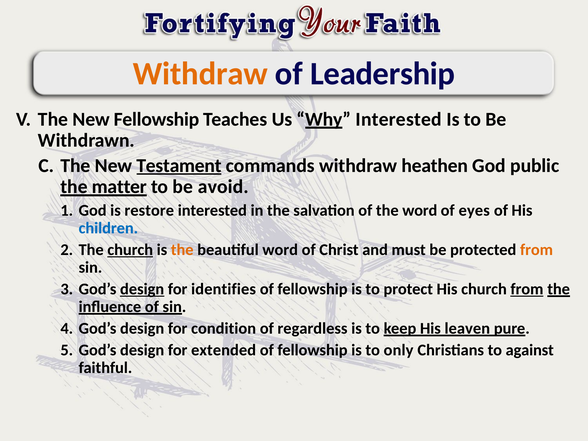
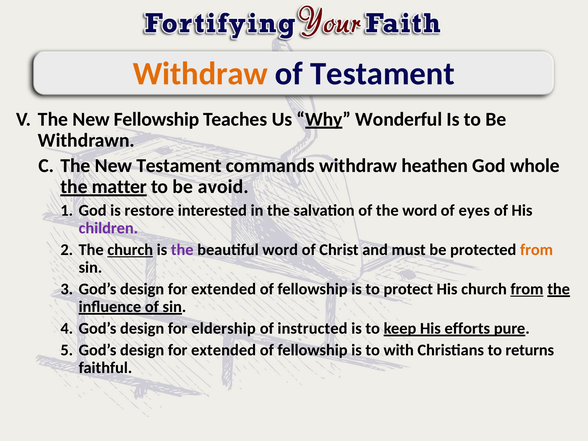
of Leadership: Leadership -> Testament
Why Interested: Interested -> Wonderful
Testament at (179, 166) underline: present -> none
public: public -> whole
children colour: blue -> purple
the at (182, 250) colour: orange -> purple
design at (142, 289) underline: present -> none
identifies at (224, 289): identifies -> extended
condition: condition -> eldership
regardless: regardless -> instructed
leaven: leaven -> efforts
only: only -> with
against: against -> returns
